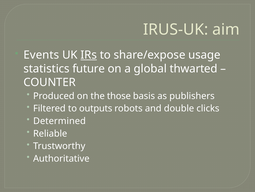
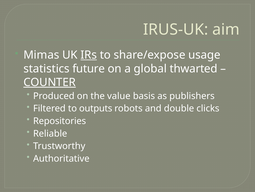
Events: Events -> Mimas
COUNTER underline: none -> present
those: those -> value
Determined: Determined -> Repositories
